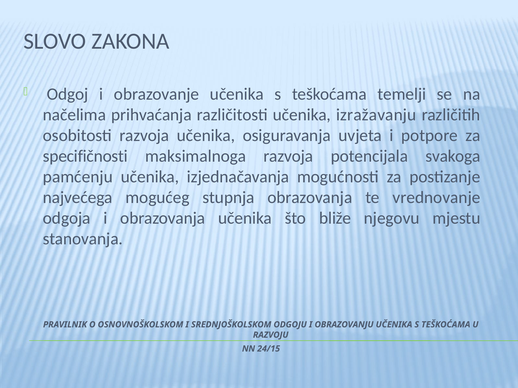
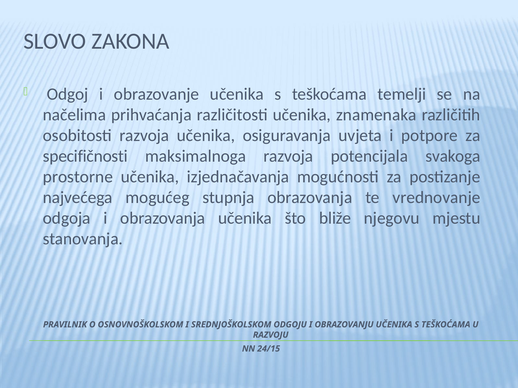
izražavanju: izražavanju -> znamenaka
pamćenju: pamćenju -> prostorne
